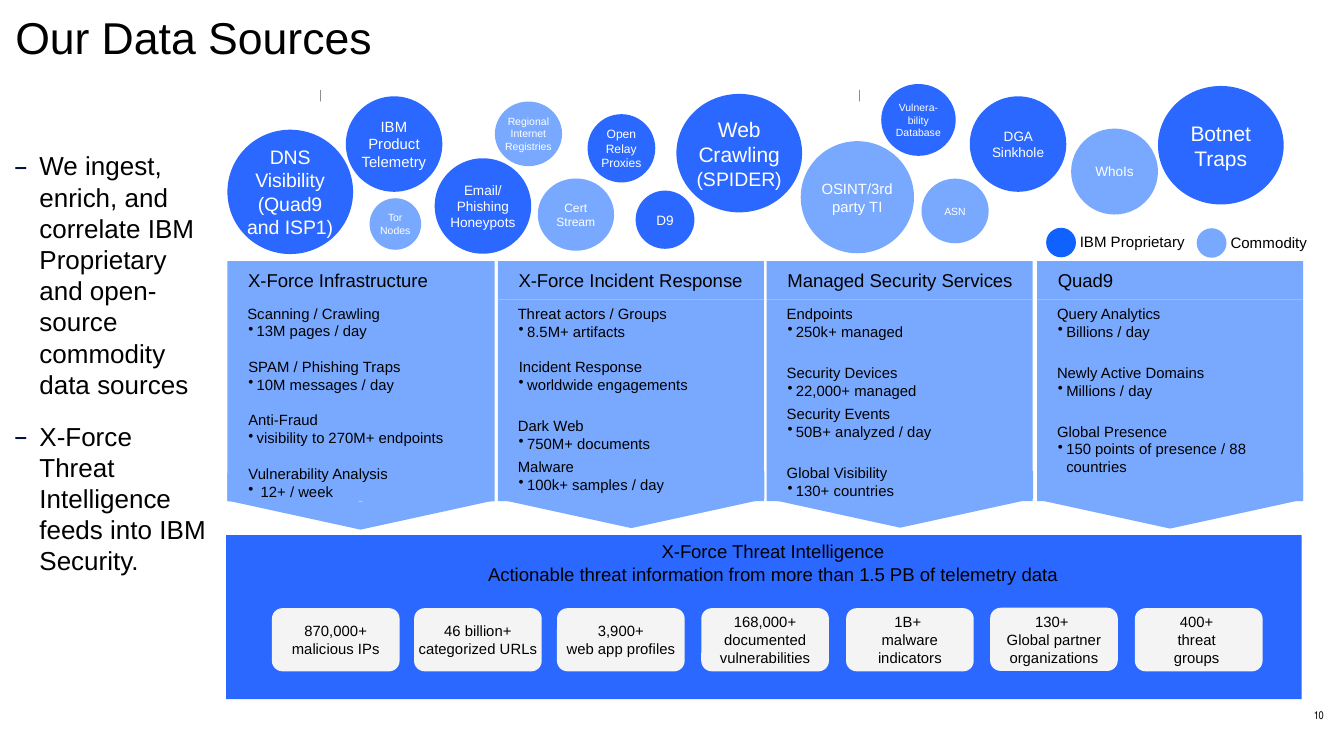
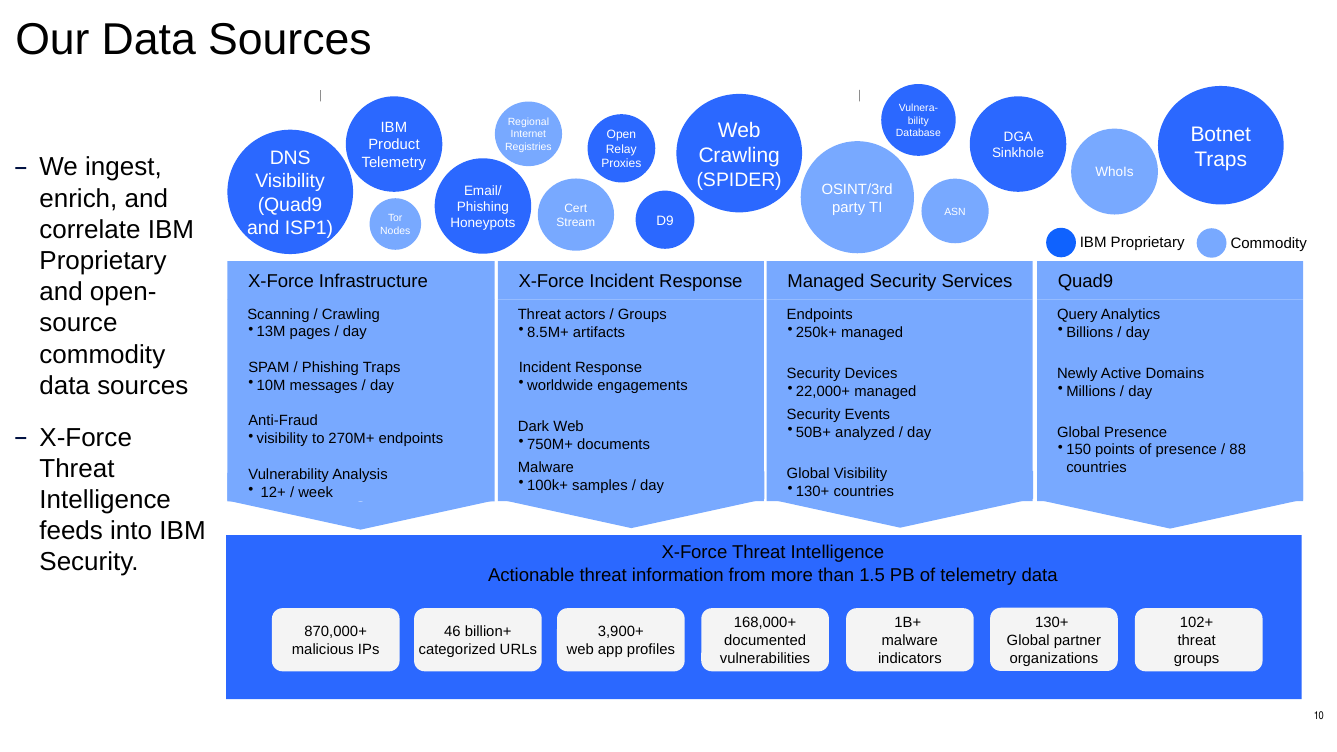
400+: 400+ -> 102+
